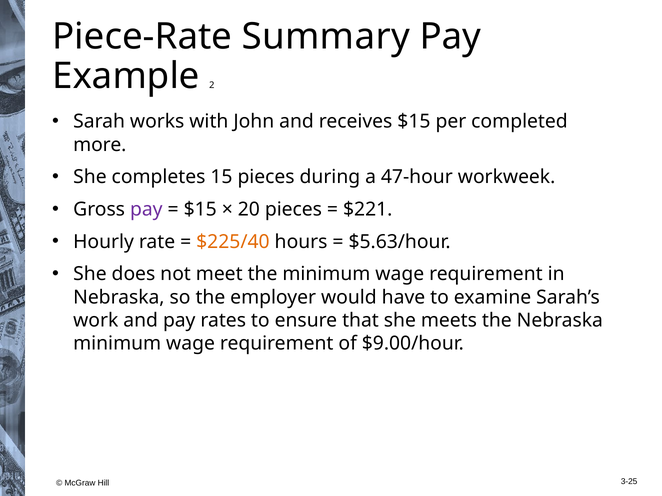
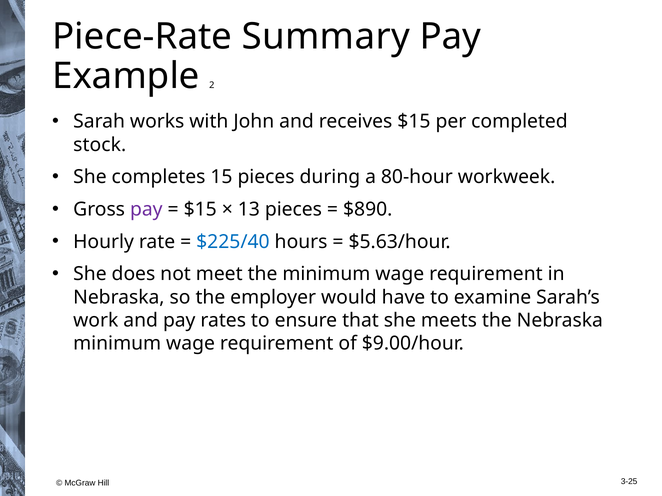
more: more -> stock
47-hour: 47-hour -> 80-hour
20: 20 -> 13
$221: $221 -> $890
$225/40 colour: orange -> blue
